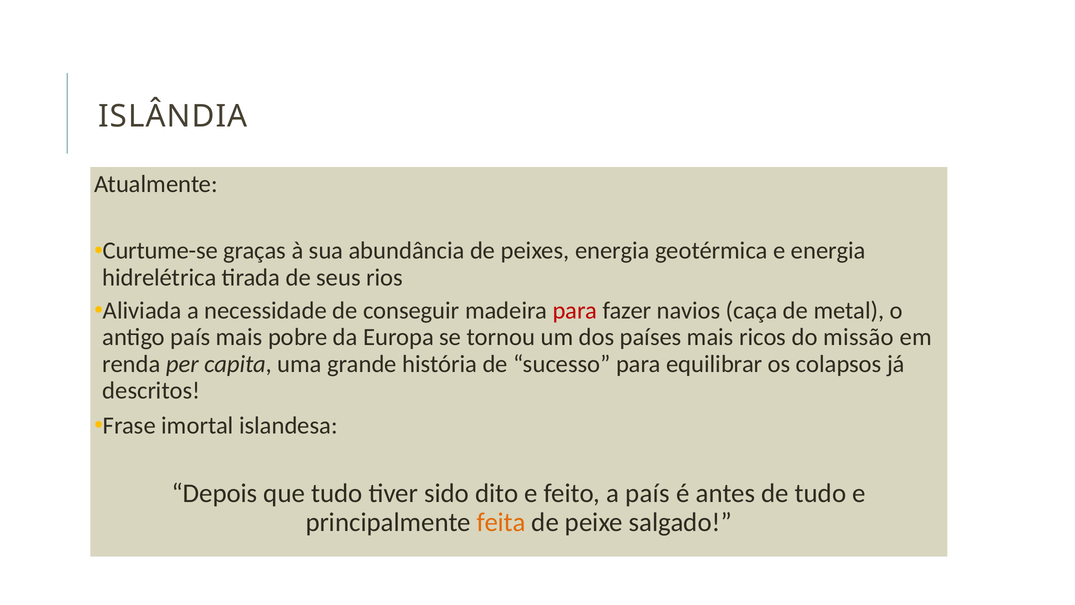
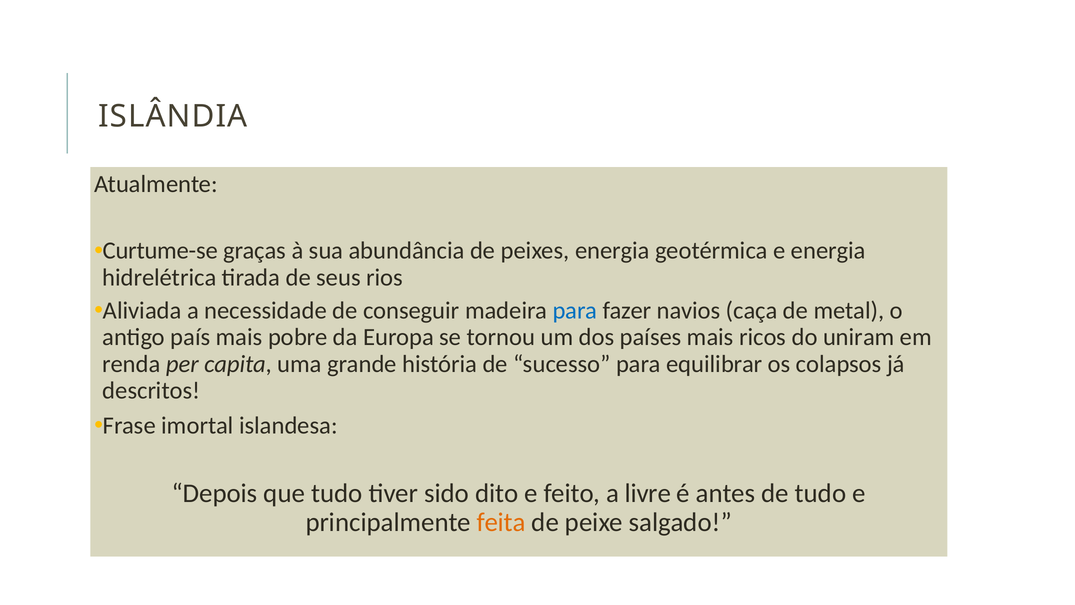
para at (575, 311) colour: red -> blue
missão: missão -> uniram
a país: país -> livre
